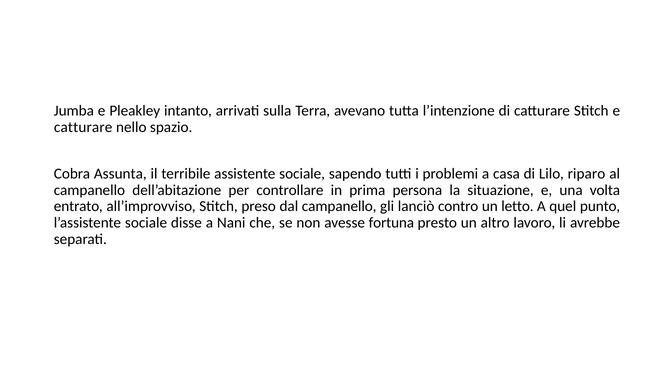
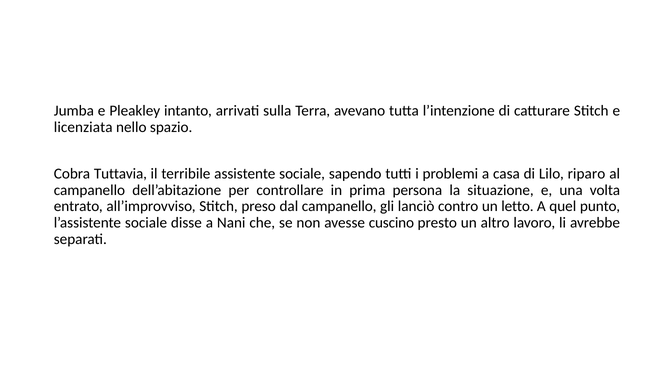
catturare at (83, 127): catturare -> licenziata
Assunta: Assunta -> Tuttavia
fortuna: fortuna -> cuscino
